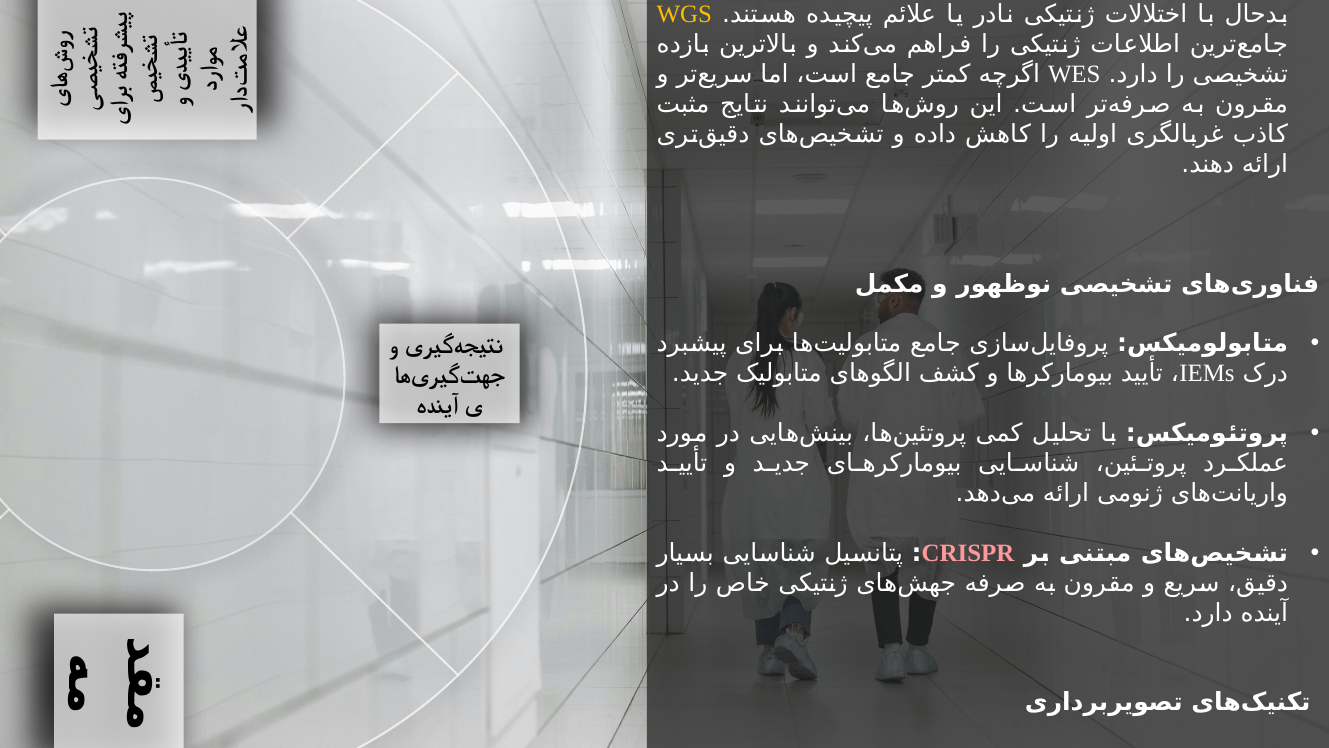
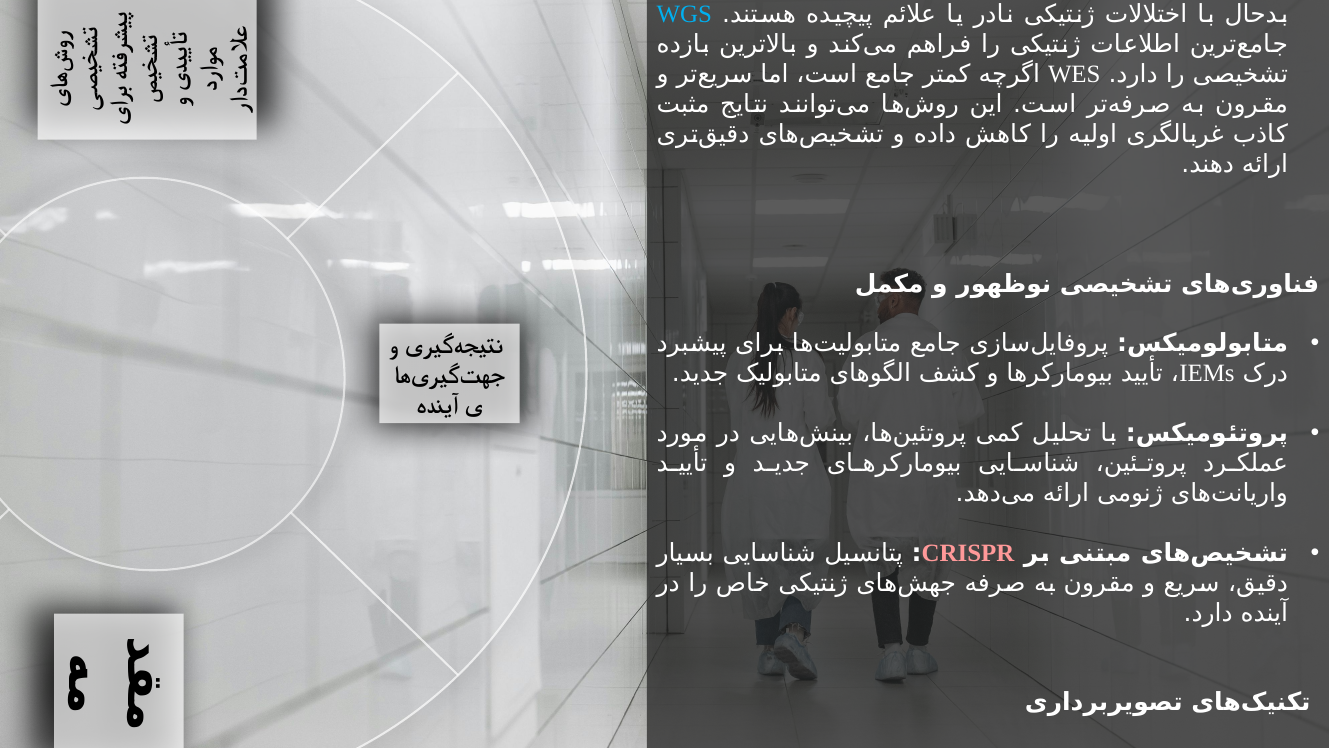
WGS at (684, 15) colour: yellow -> light blue
